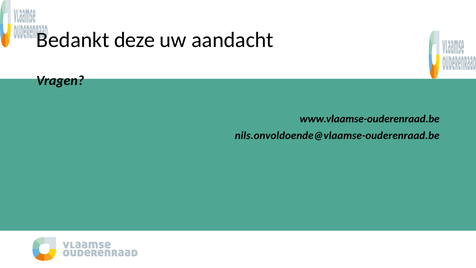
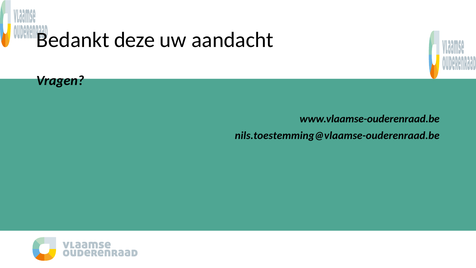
nils.onvoldoende@vlaamse-ouderenraad.be: nils.onvoldoende@vlaamse-ouderenraad.be -> nils.toestemming@vlaamse-ouderenraad.be
